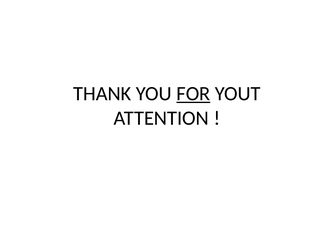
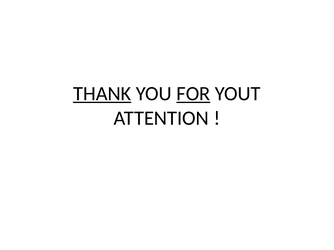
THANK underline: none -> present
